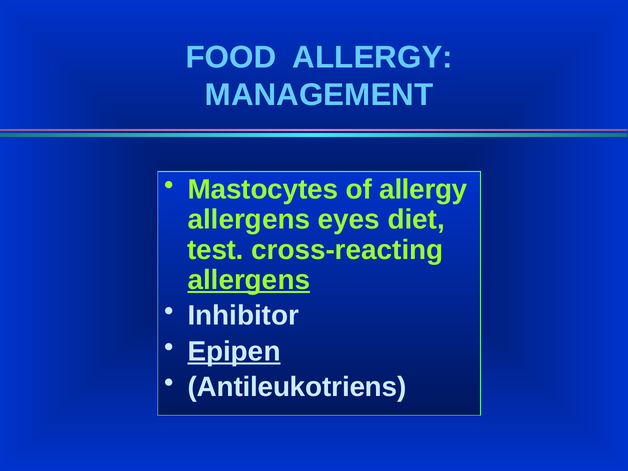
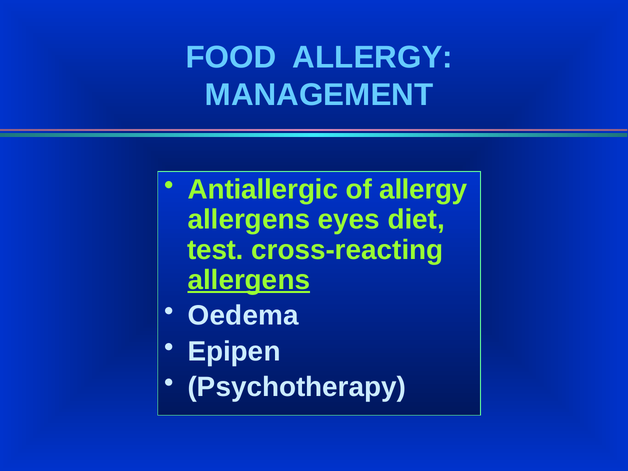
Mastocytes: Mastocytes -> Antiallergic
Inhibitor: Inhibitor -> Oedema
Epipen underline: present -> none
Antileukotriens: Antileukotriens -> Psychotherapy
